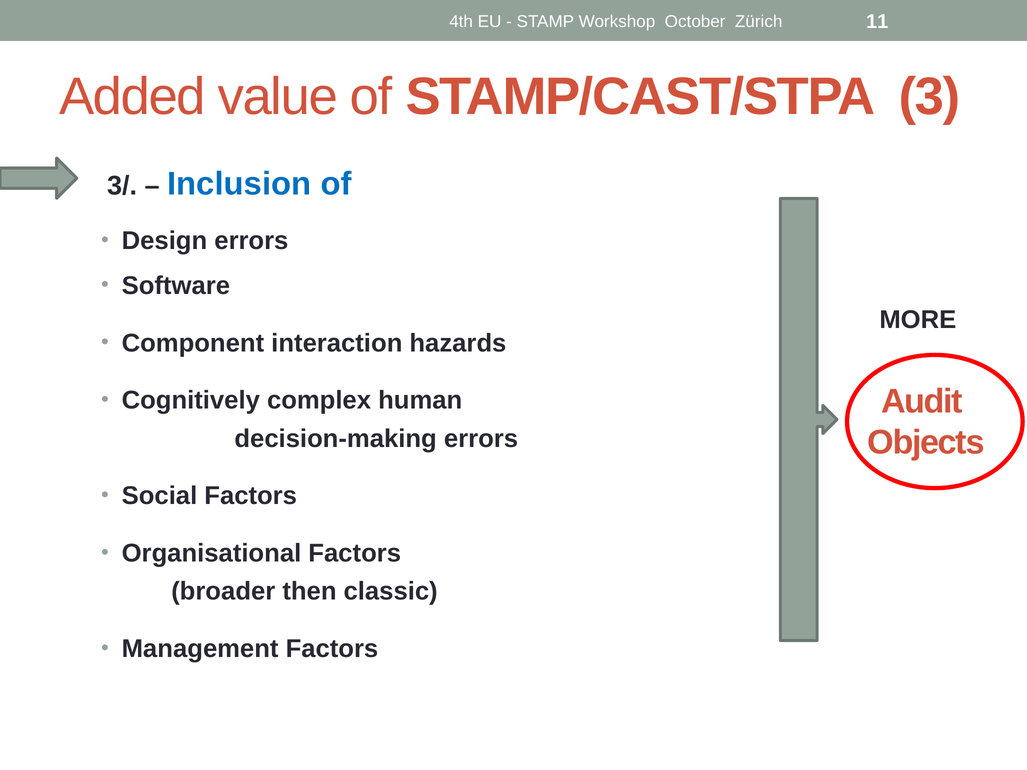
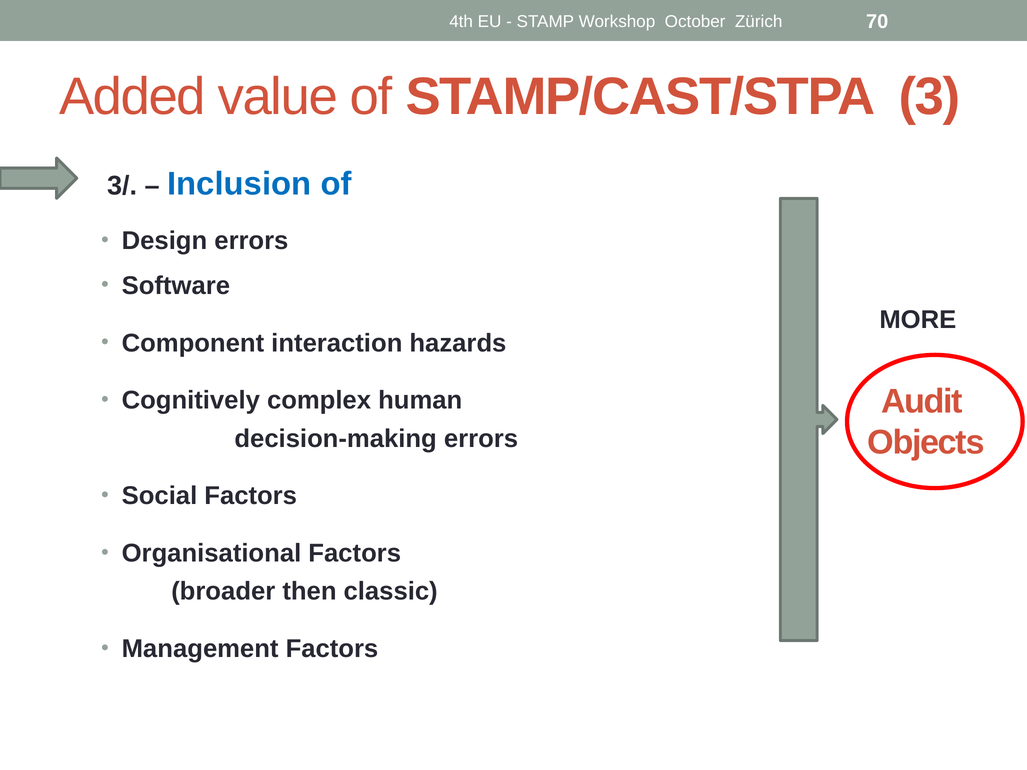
11: 11 -> 70
